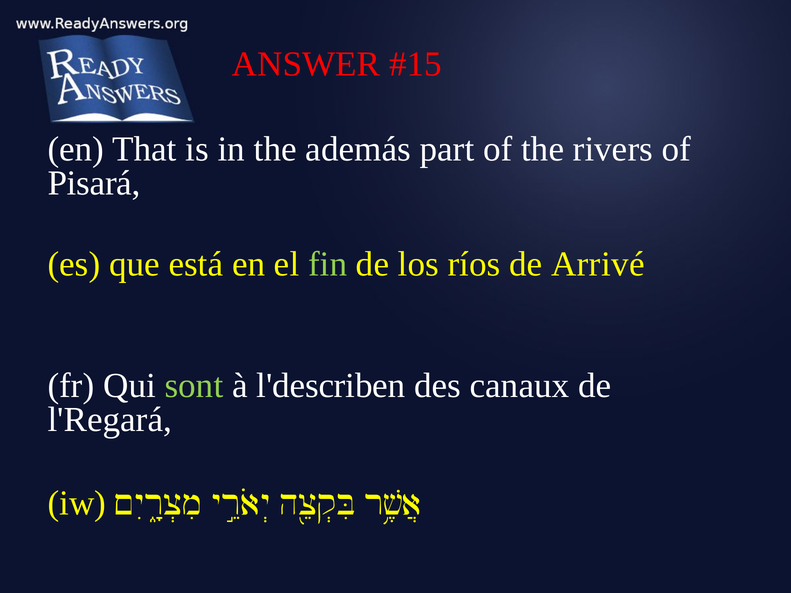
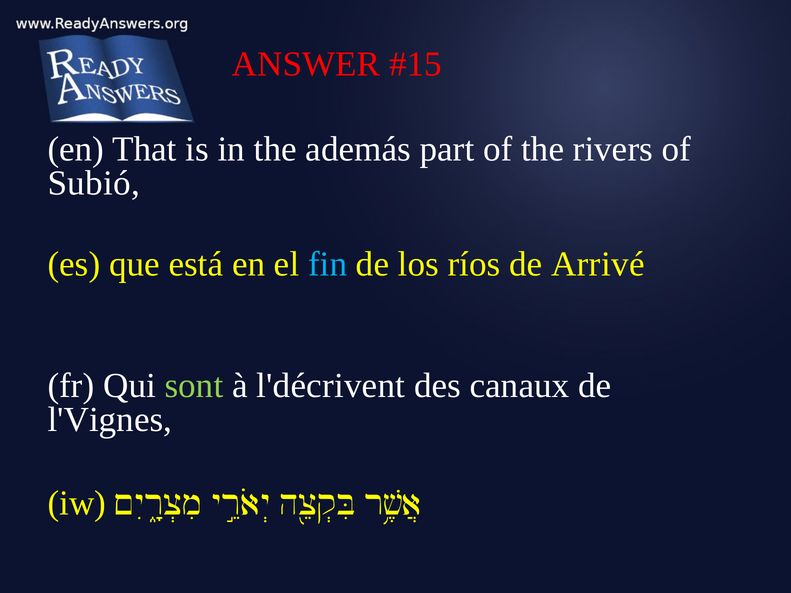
Pisará: Pisará -> Subió
fin colour: light green -> light blue
l'describen: l'describen -> l'décrivent
l'Regará: l'Regará -> l'Vignes
